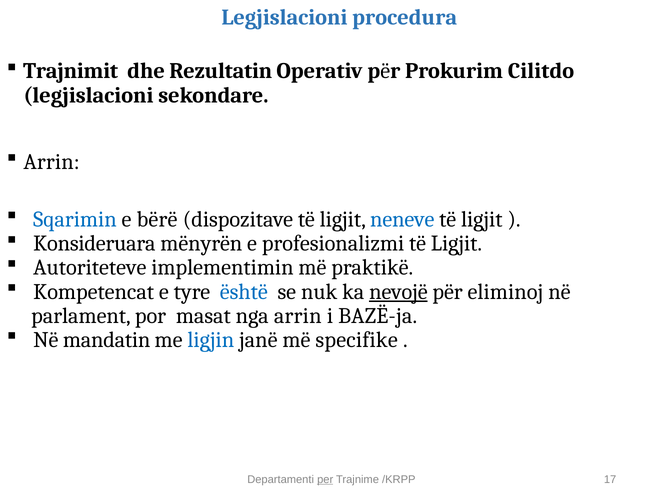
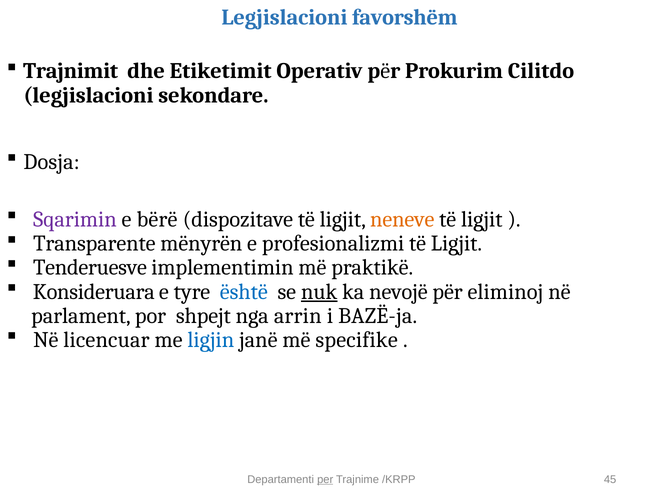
procedura: procedura -> favorshëm
Rezultatin: Rezultatin -> Etiketimit
Arrin at (52, 162): Arrin -> Dosja
Sqarimin colour: blue -> purple
neneve colour: blue -> orange
Konsideruara: Konsideruara -> Transparente
Autoriteteve: Autoriteteve -> Tenderuesve
Kompetencat: Kompetencat -> Konsideruara
nuk underline: none -> present
nevojë underline: present -> none
masat: masat -> shpejt
mandatin: mandatin -> licencuar
17: 17 -> 45
